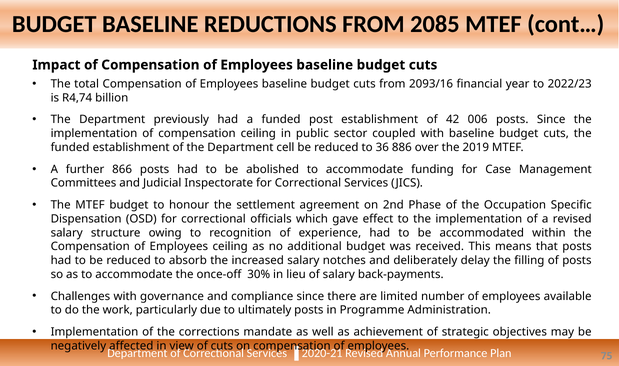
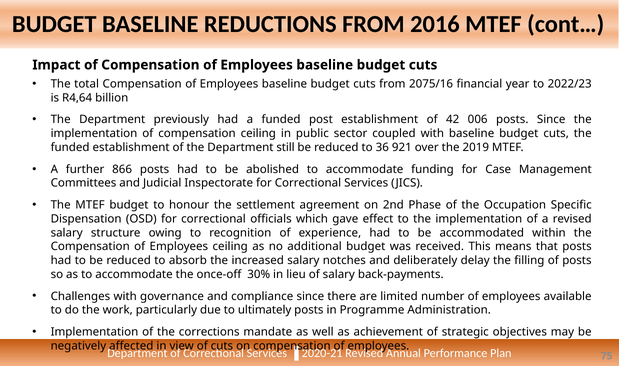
2085: 2085 -> 2016
2093/16: 2093/16 -> 2075/16
R4,74: R4,74 -> R4,64
cell: cell -> still
886: 886 -> 921
